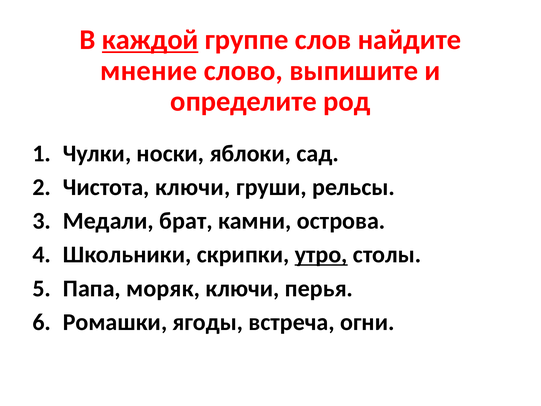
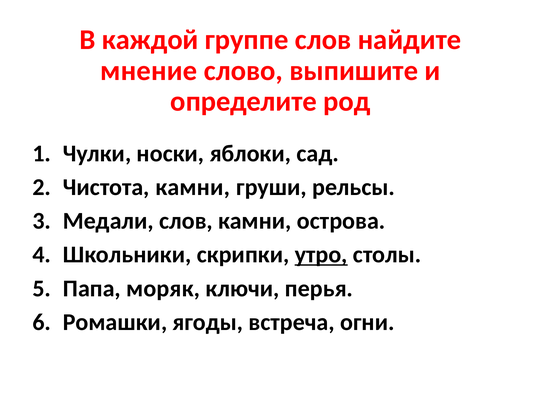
каждой underline: present -> none
Чистота ключи: ключи -> камни
Медали брат: брат -> слов
